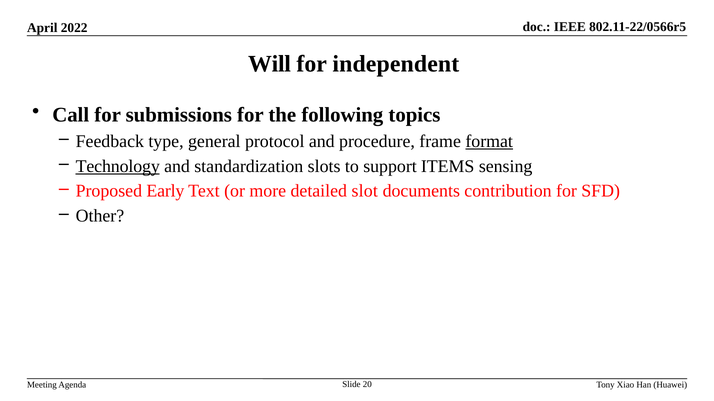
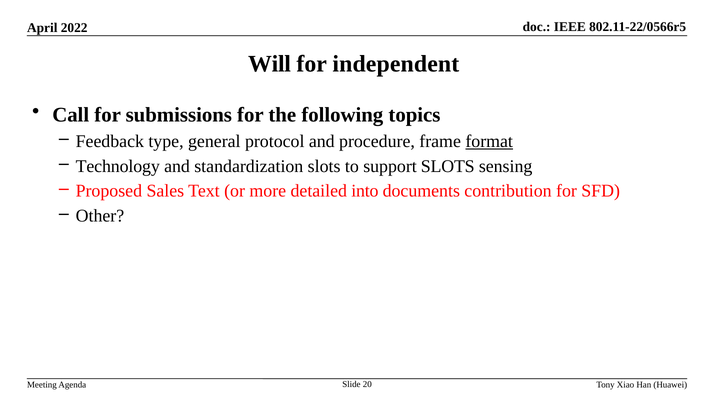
Technology underline: present -> none
support ITEMS: ITEMS -> SLOTS
Early: Early -> Sales
slot: slot -> into
